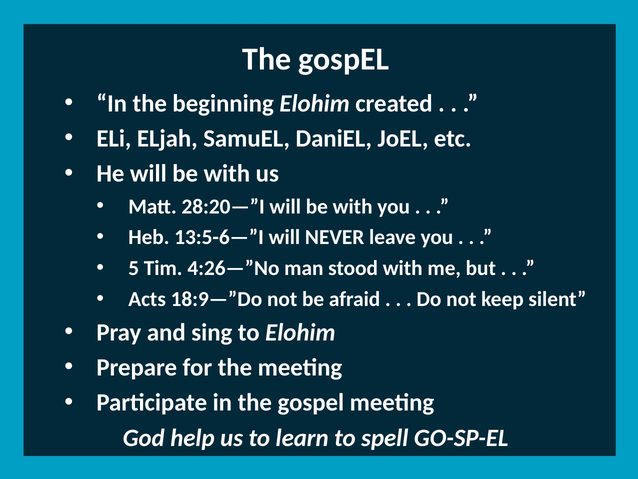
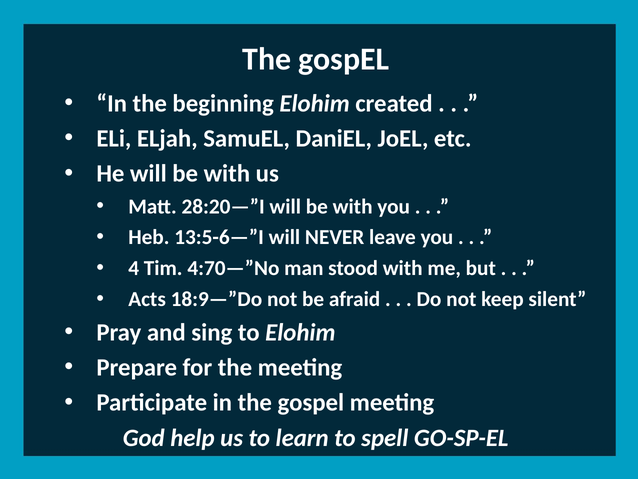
5: 5 -> 4
4:26—”No: 4:26—”No -> 4:70—”No
